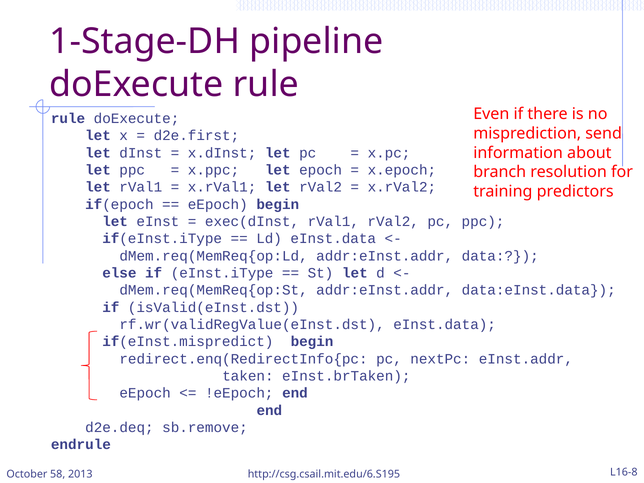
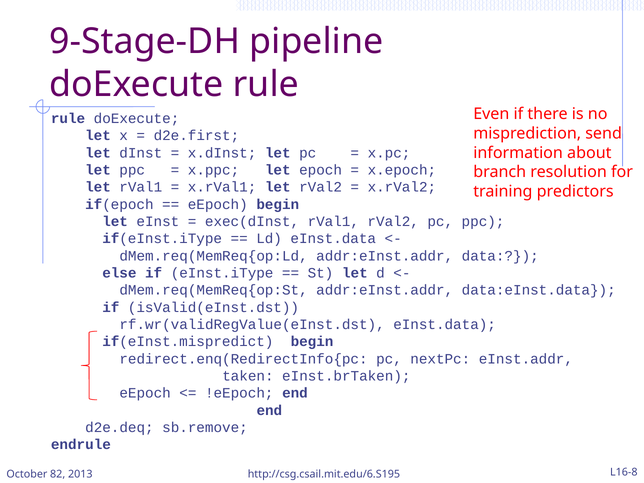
1-Stage-DH: 1-Stage-DH -> 9-Stage-DH
58: 58 -> 82
